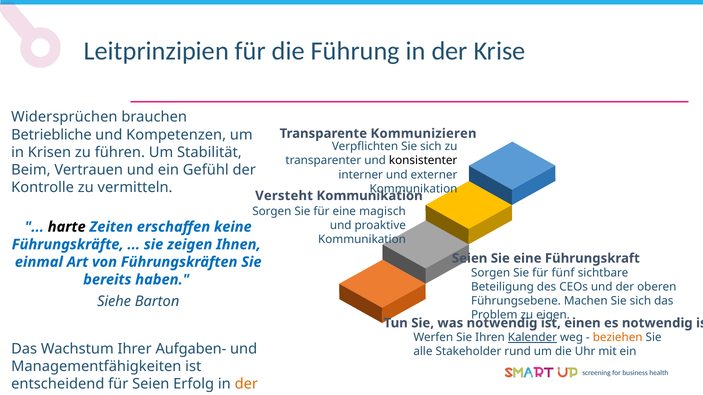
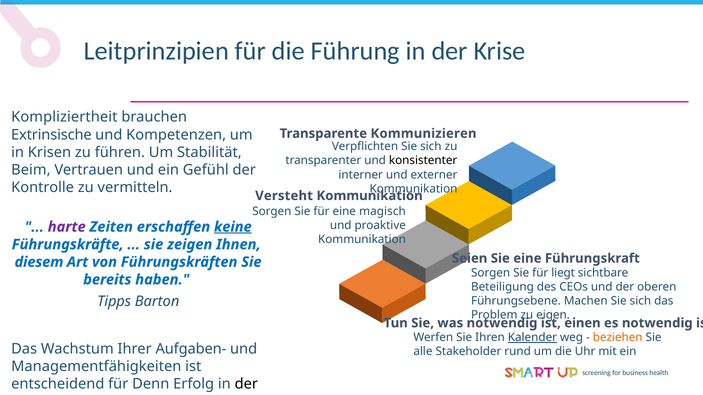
Widersprüchen: Widersprüchen -> Kompliziertheit
Betriebliche: Betriebliche -> Extrinsische
harte colour: black -> purple
keine underline: none -> present
einmal: einmal -> diesem
fünf: fünf -> liegt
Siehe: Siehe -> Tipps
für Seien: Seien -> Denn
der at (246, 384) colour: orange -> black
